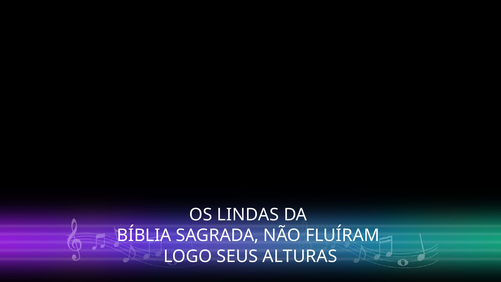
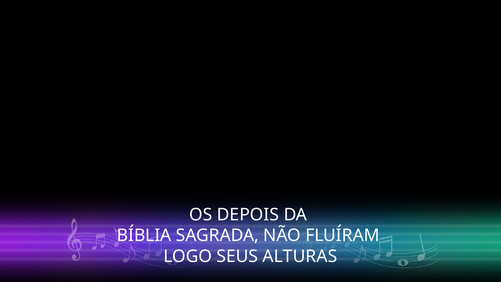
LINDAS: LINDAS -> DEPOIS
